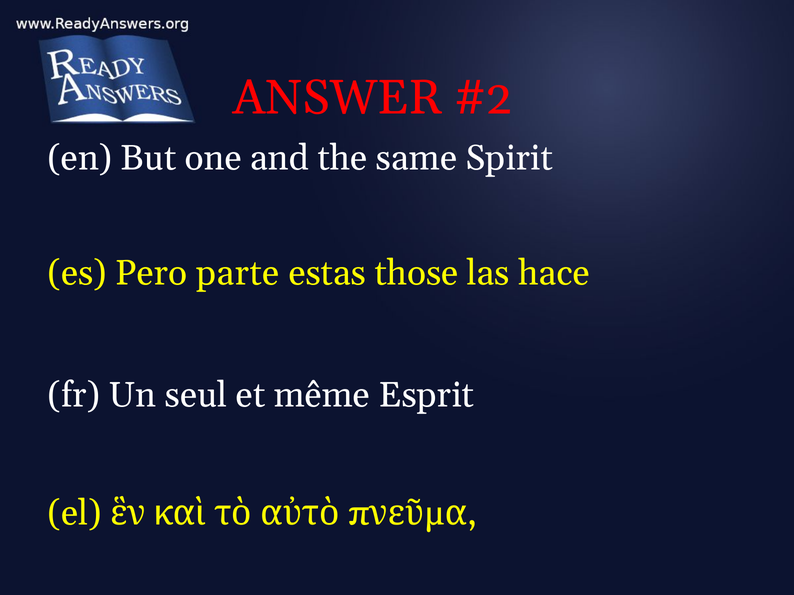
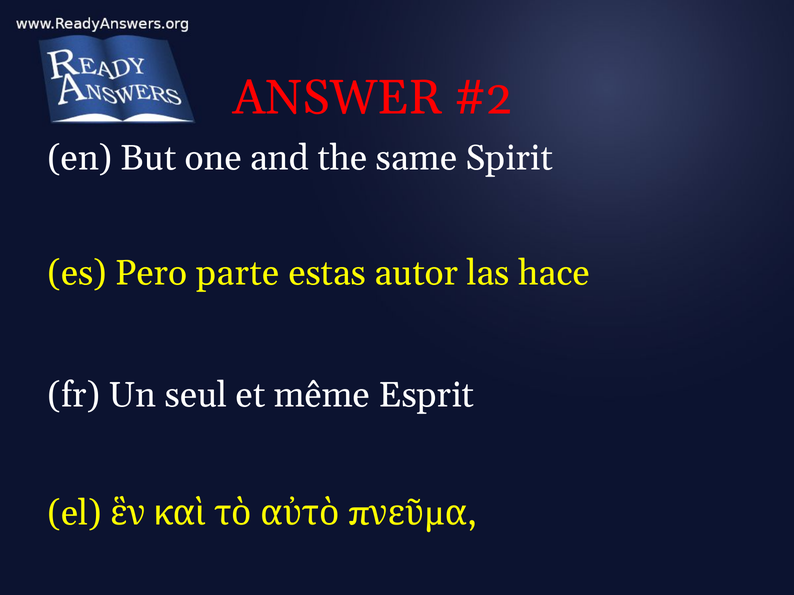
those: those -> autor
